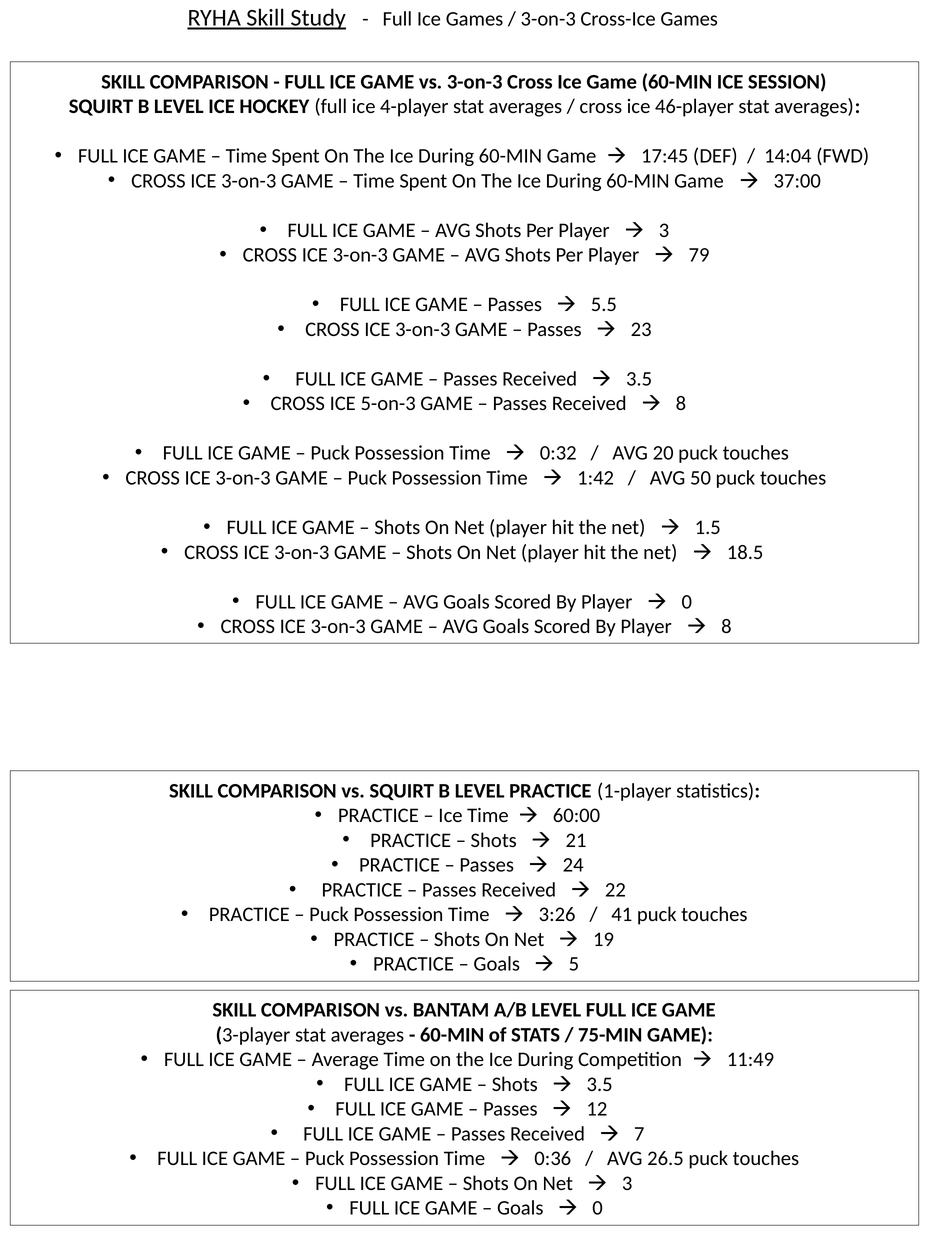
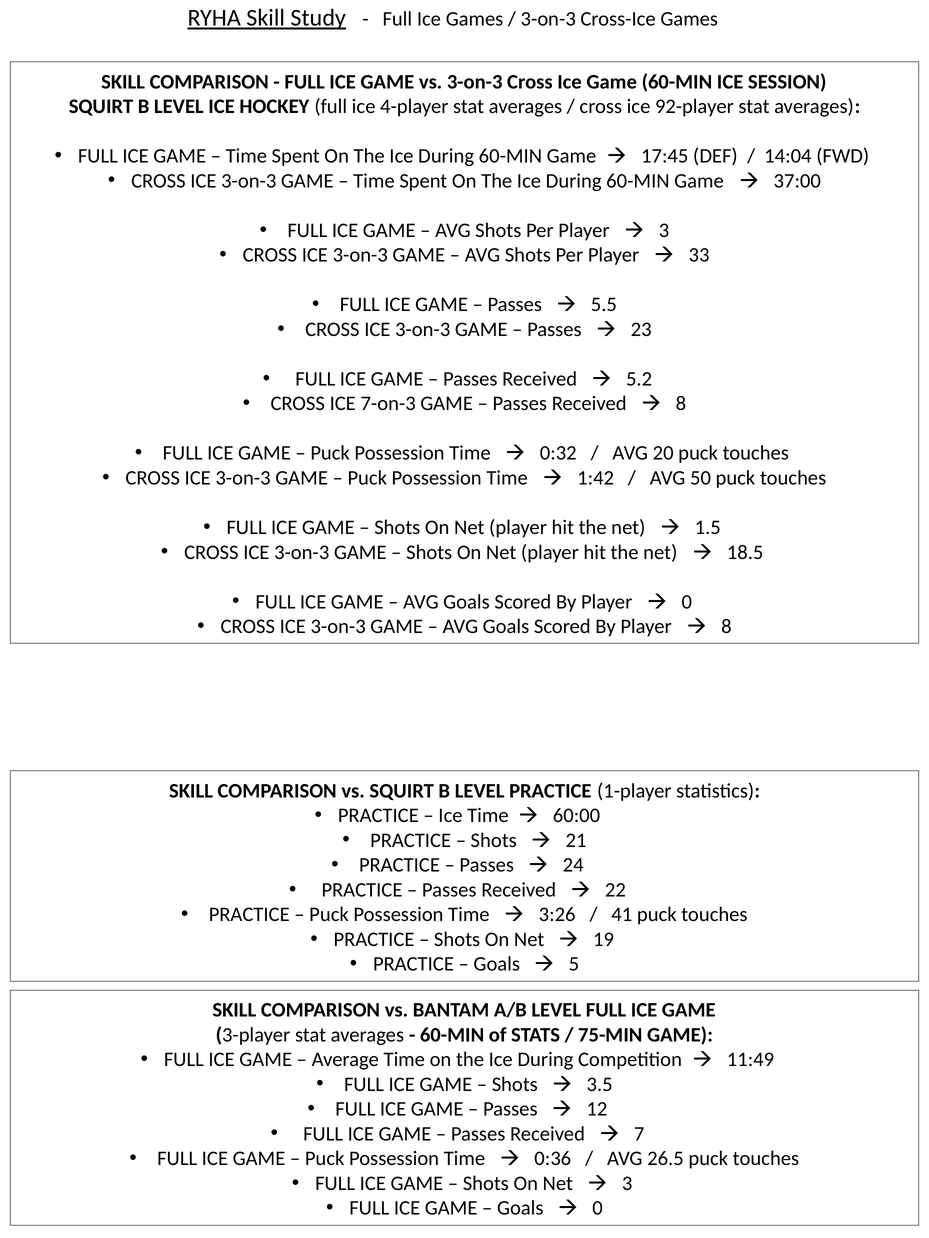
46-player: 46-player -> 92-player
79: 79 -> 33
3.5 at (639, 379): 3.5 -> 5.2
5-on-3: 5-on-3 -> 7-on-3
